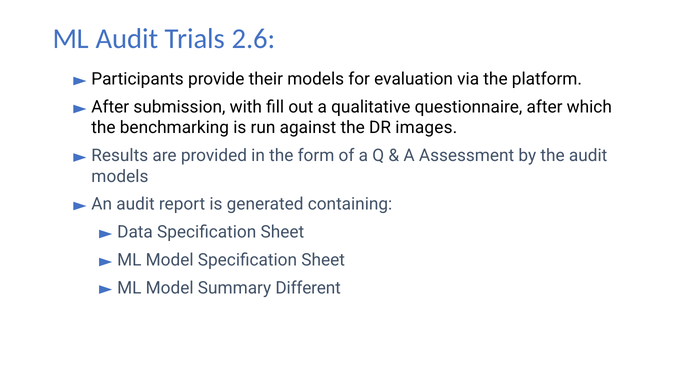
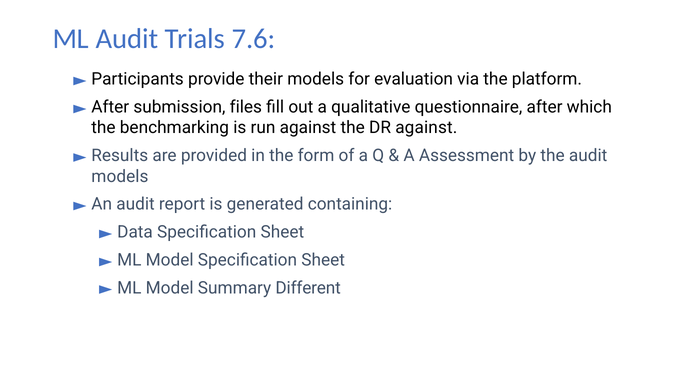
2.6: 2.6 -> 7.6
with: with -> files
DR images: images -> against
